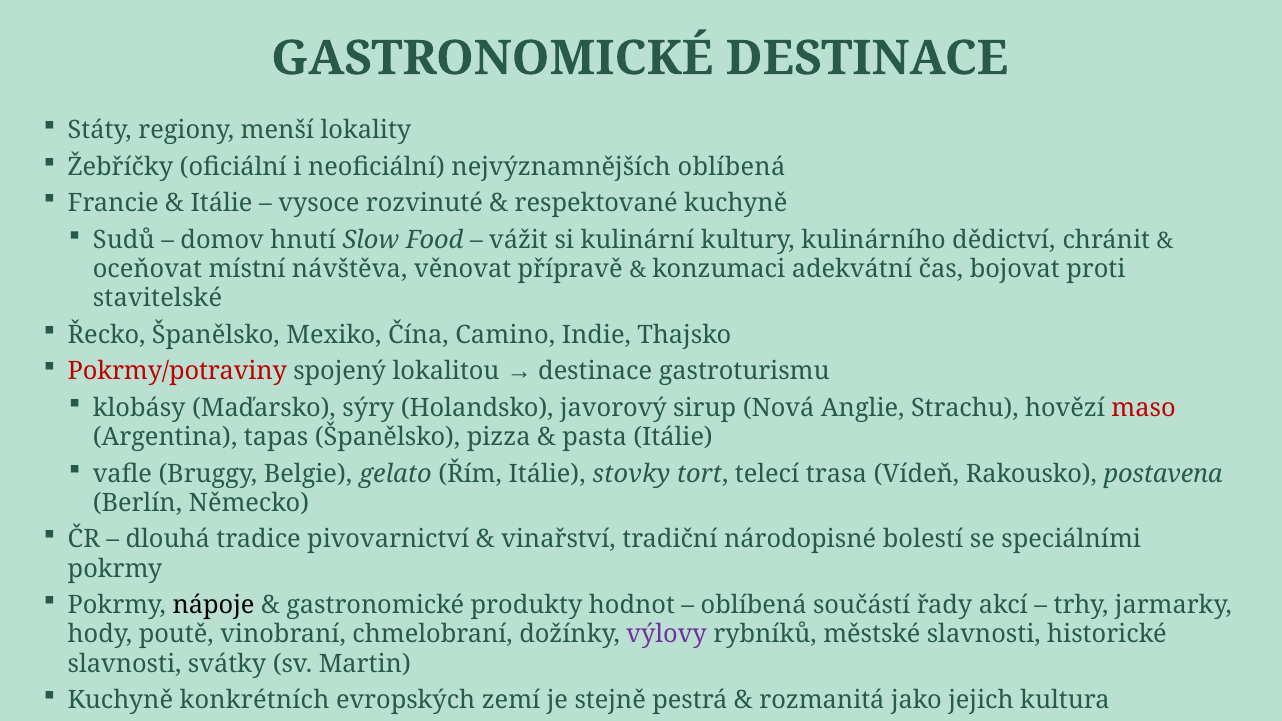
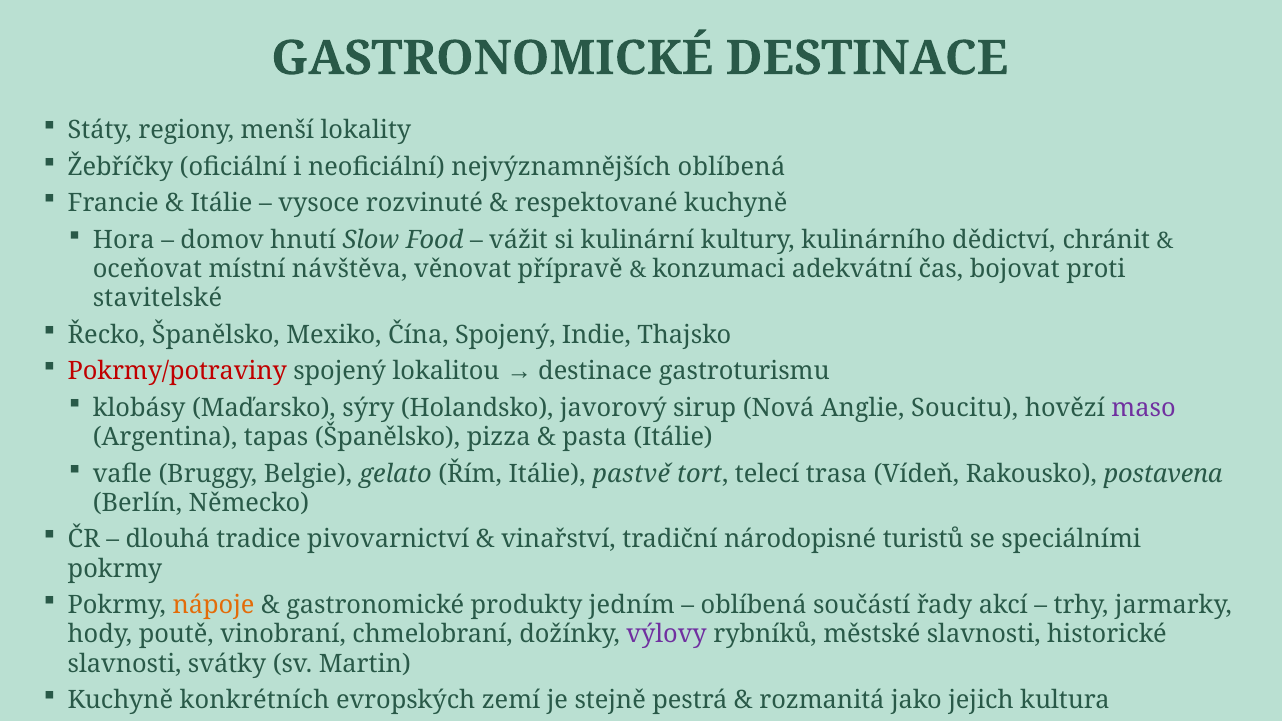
Sudů: Sudů -> Hora
Čína Camino: Camino -> Spojený
Strachu: Strachu -> Soucitu
maso colour: red -> purple
stovky: stovky -> pastvě
bolestí: bolestí -> turistů
nápoje colour: black -> orange
hodnot: hodnot -> jedním
